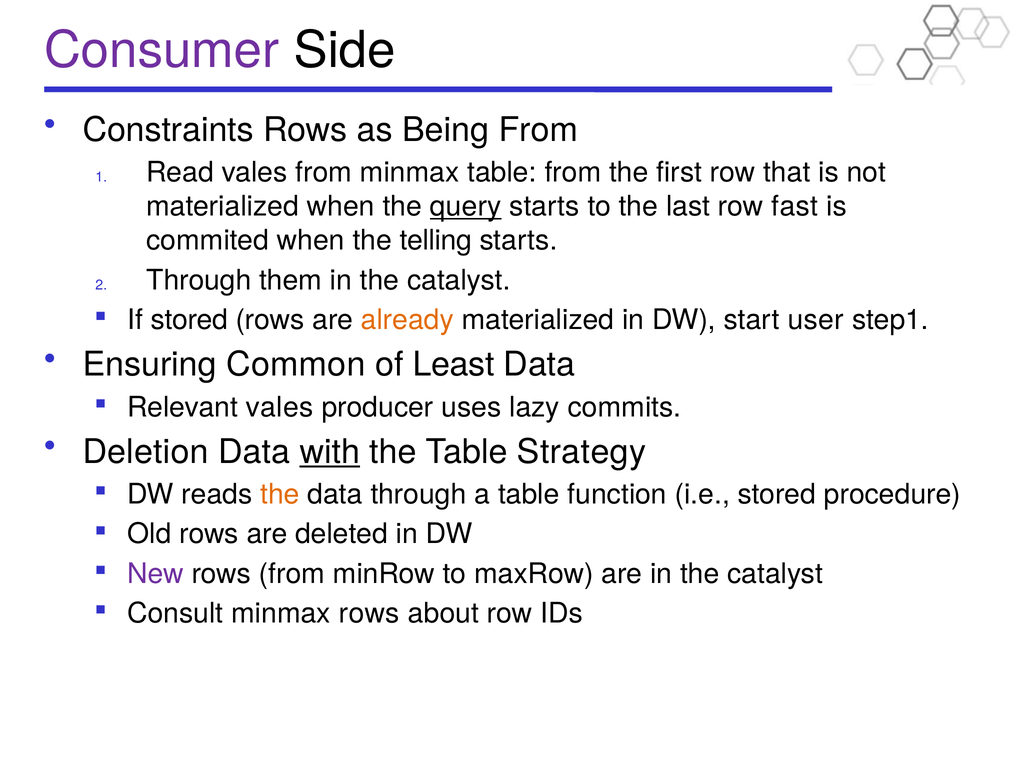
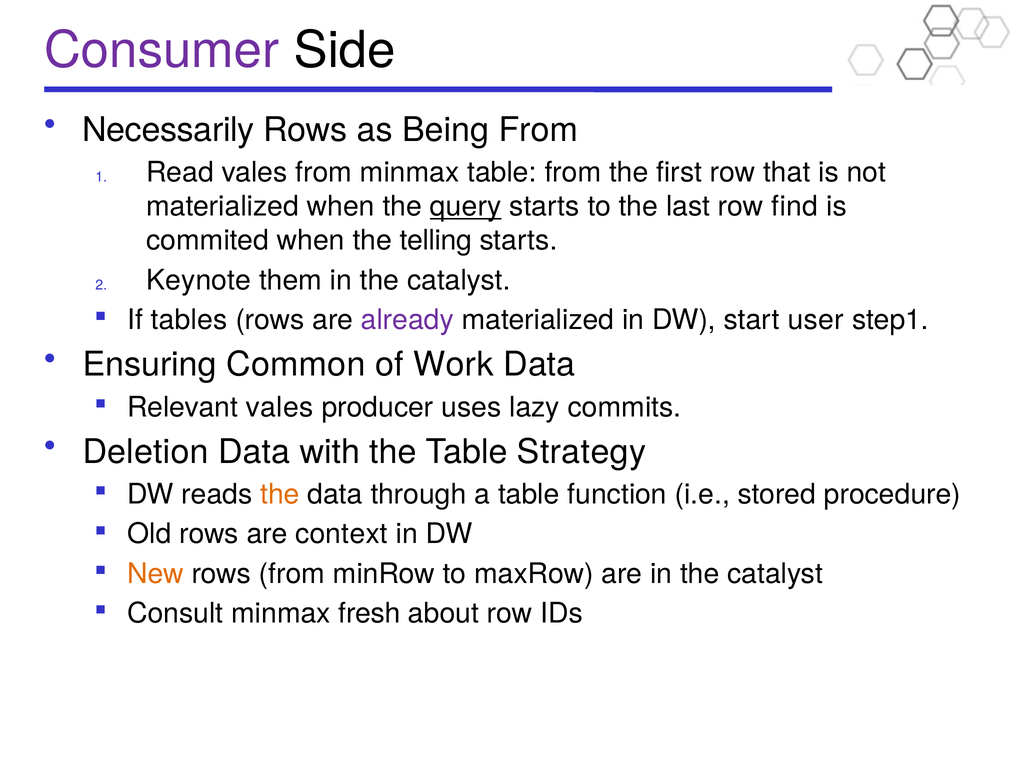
Constraints: Constraints -> Necessarily
fast: fast -> find
Through at (199, 281): Through -> Keynote
If stored: stored -> tables
already colour: orange -> purple
Least: Least -> Work
with underline: present -> none
deleted: deleted -> context
New colour: purple -> orange
minmax rows: rows -> fresh
